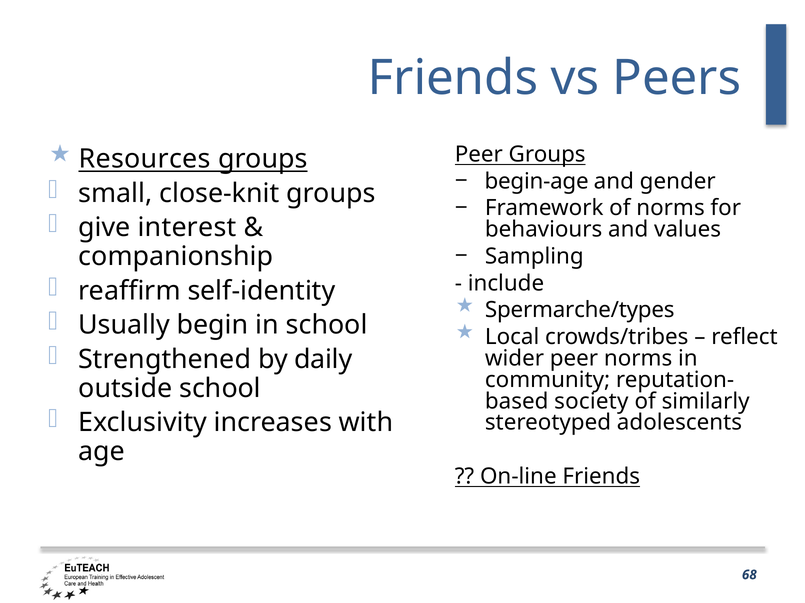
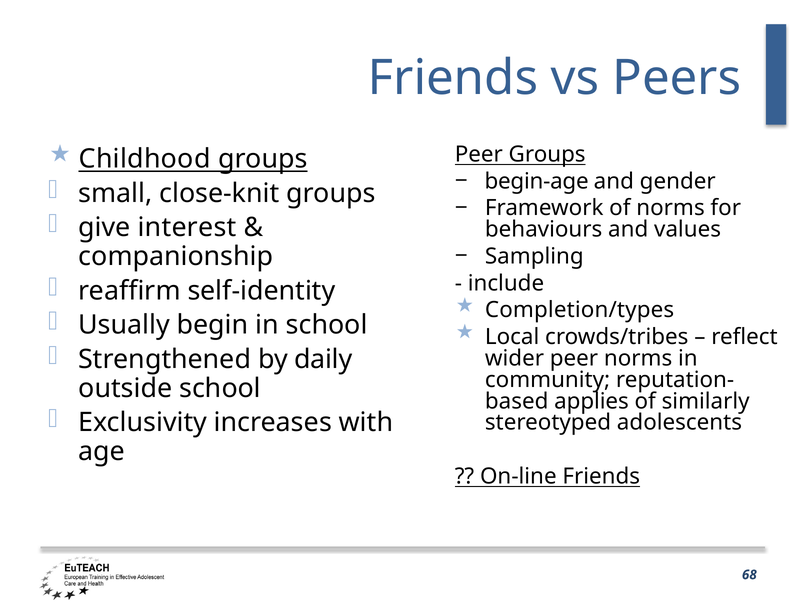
Resources: Resources -> Childhood
Spermarche/types: Spermarche/types -> Completion/types
society: society -> applies
